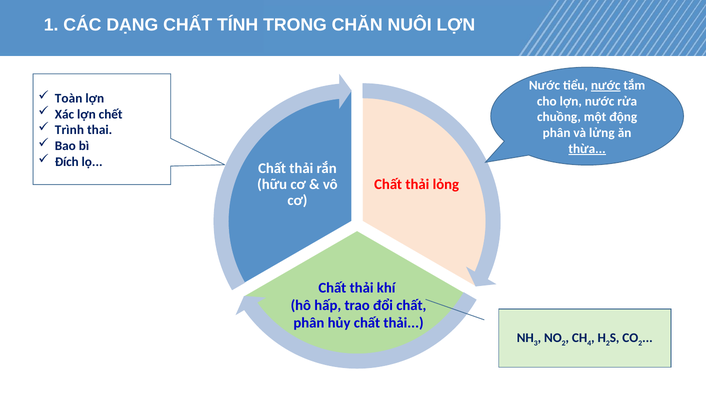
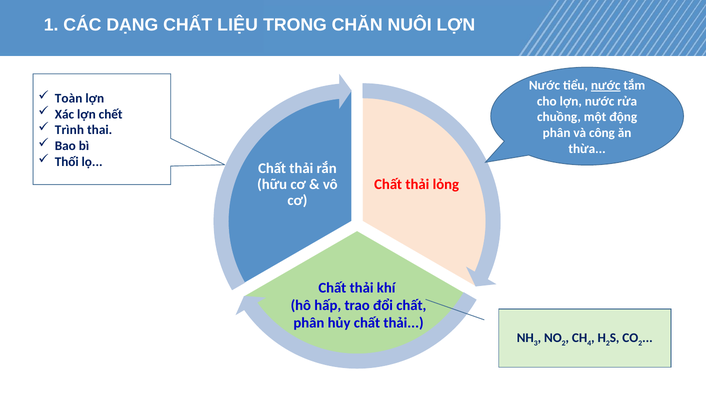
TÍNH: TÍNH -> LIỆU
lửng: lửng -> công
thừa underline: present -> none
Đích: Đích -> Thối
